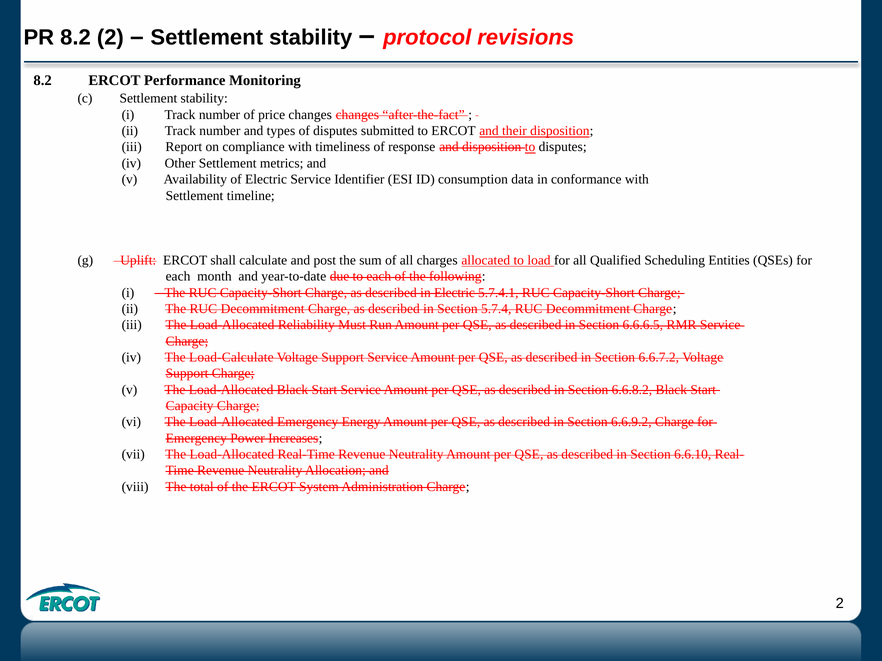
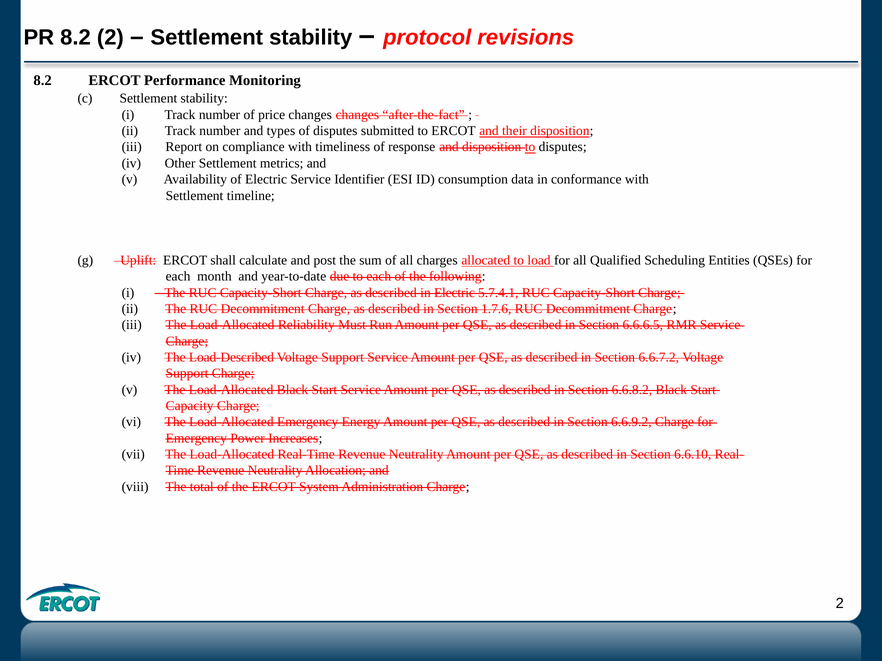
5.7.4: 5.7.4 -> 1.7.6
Load-Calculate: Load-Calculate -> Load-Described
